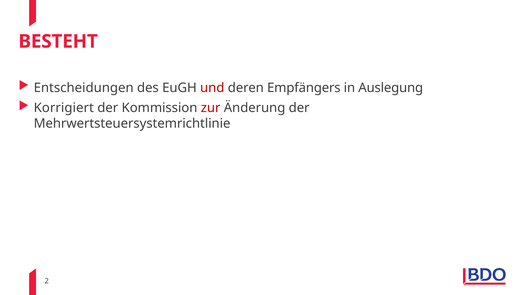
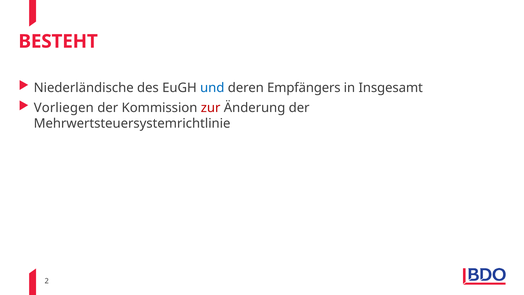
Entscheidungen: Entscheidungen -> Niederländische
und colour: red -> blue
Auslegung: Auslegung -> Insgesamt
Korrigiert: Korrigiert -> Vorliegen
